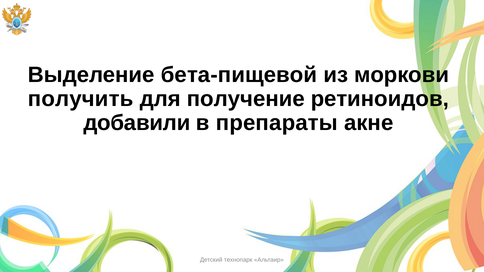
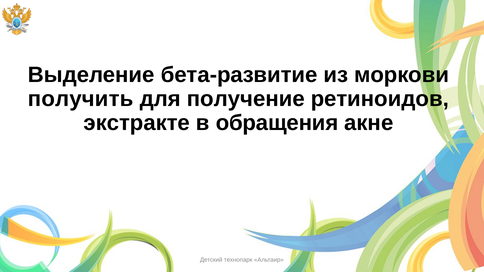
бета-пищевой: бета-пищевой -> бета-развитие
добавили: добавили -> экстракте
препараты: препараты -> обращения
